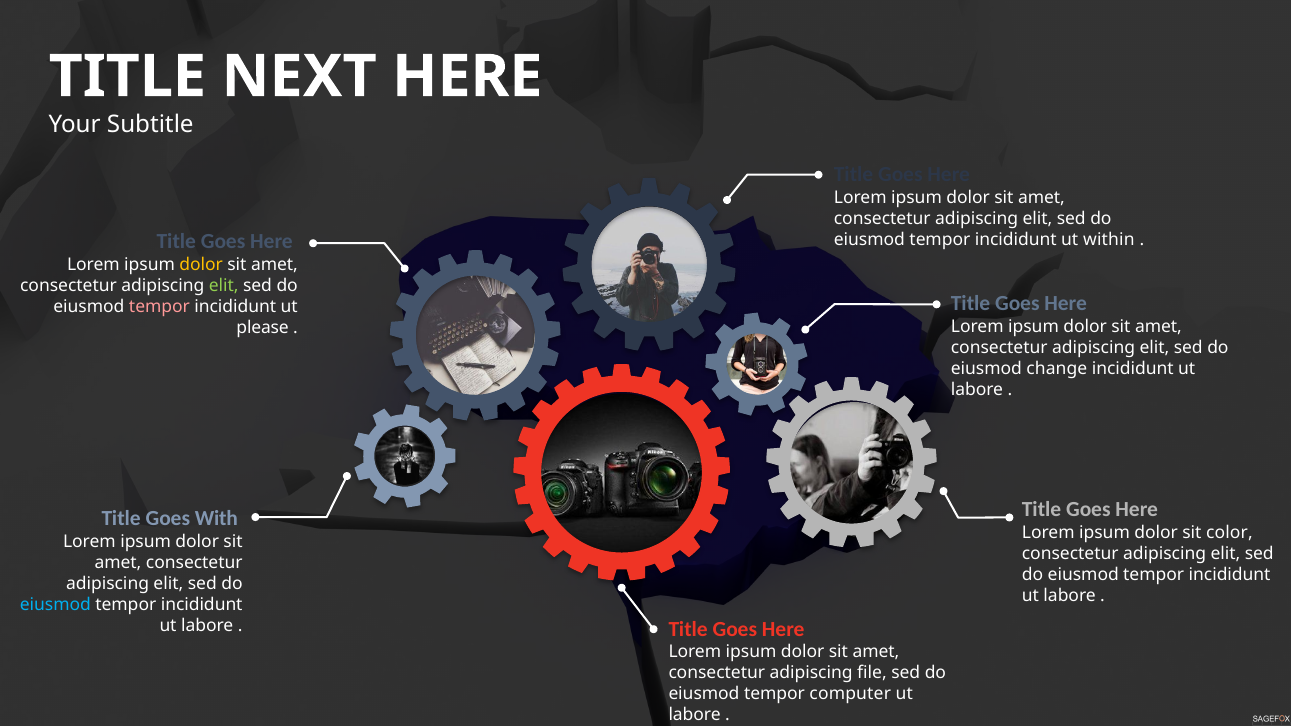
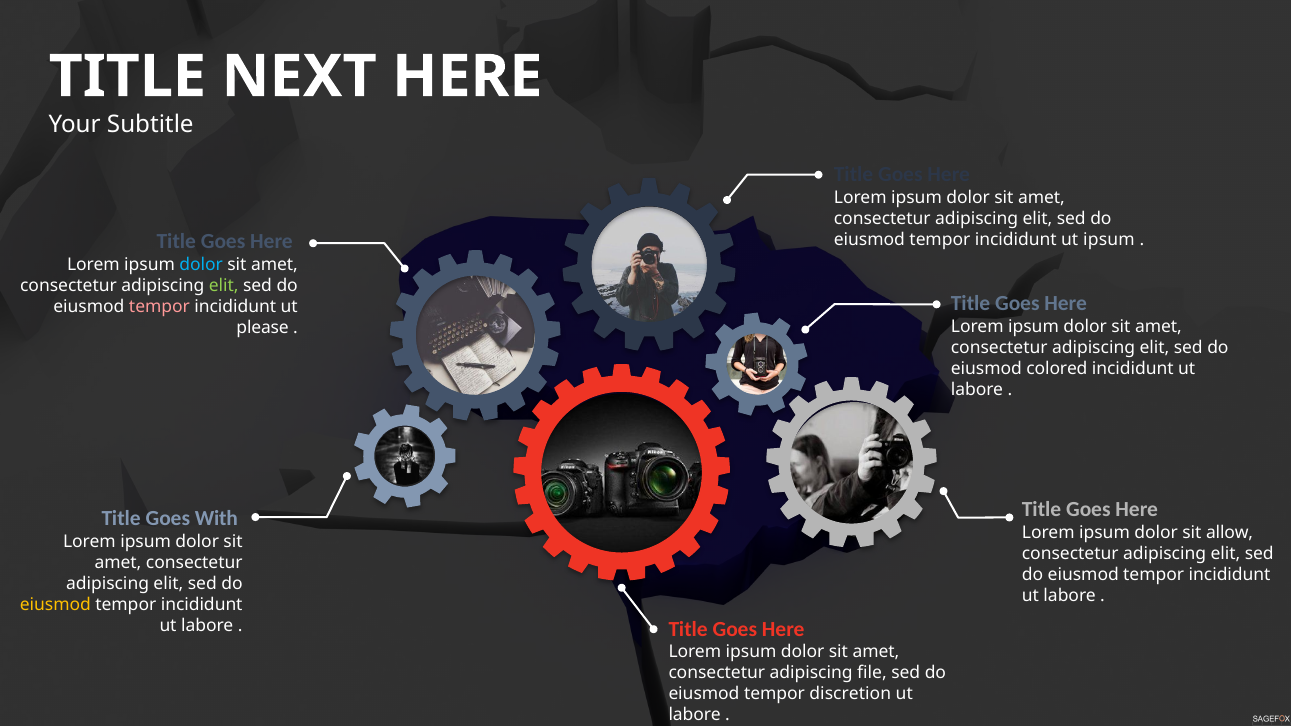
ut within: within -> ipsum
dolor at (201, 265) colour: yellow -> light blue
change: change -> colored
color: color -> allow
eiusmod at (55, 605) colour: light blue -> yellow
computer: computer -> discretion
